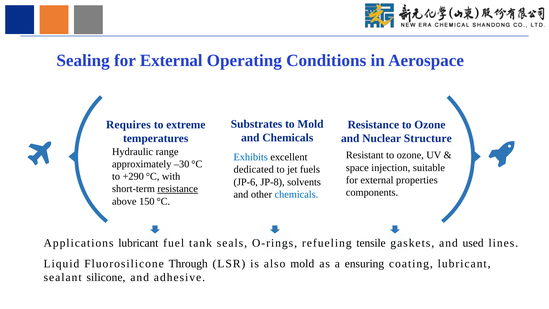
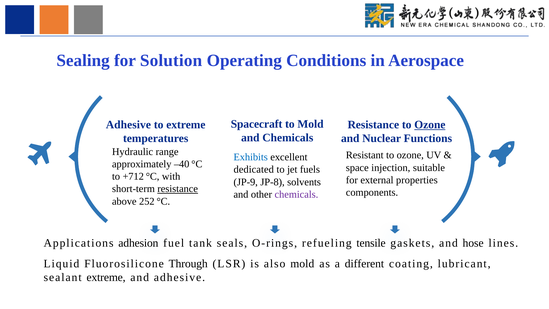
Sealing for External: External -> Solution
Substrates: Substrates -> Spacecraft
Requires at (128, 125): Requires -> Adhesive
Ozone at (430, 125) underline: none -> present
Structure: Structure -> Functions
–30: –30 -> –40
+290: +290 -> +712
JP‑6: JP‑6 -> JP‑9
chemicals at (296, 194) colour: blue -> purple
150: 150 -> 252
Applications lubricant: lubricant -> adhesion
used: used -> hose
ensuring: ensuring -> different
sealant silicone: silicone -> extreme
